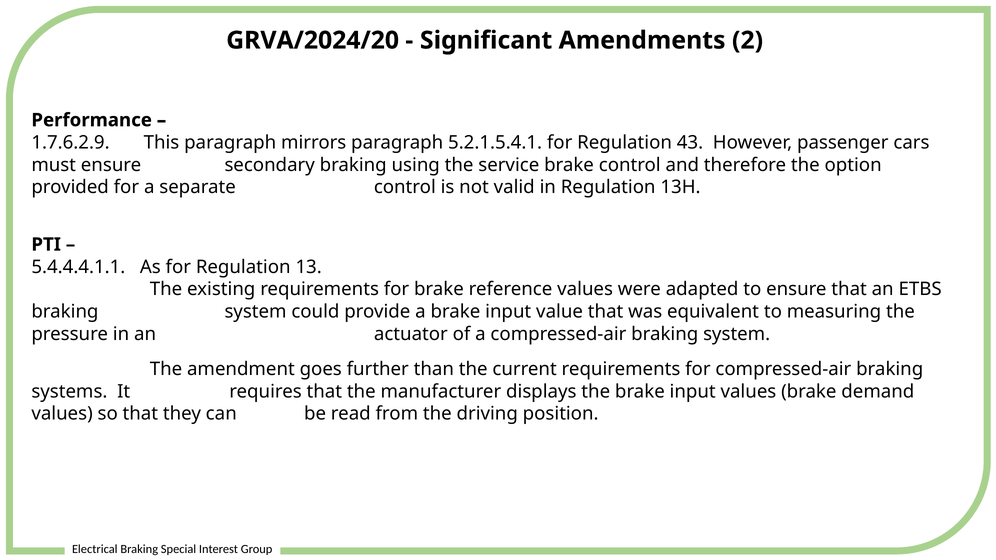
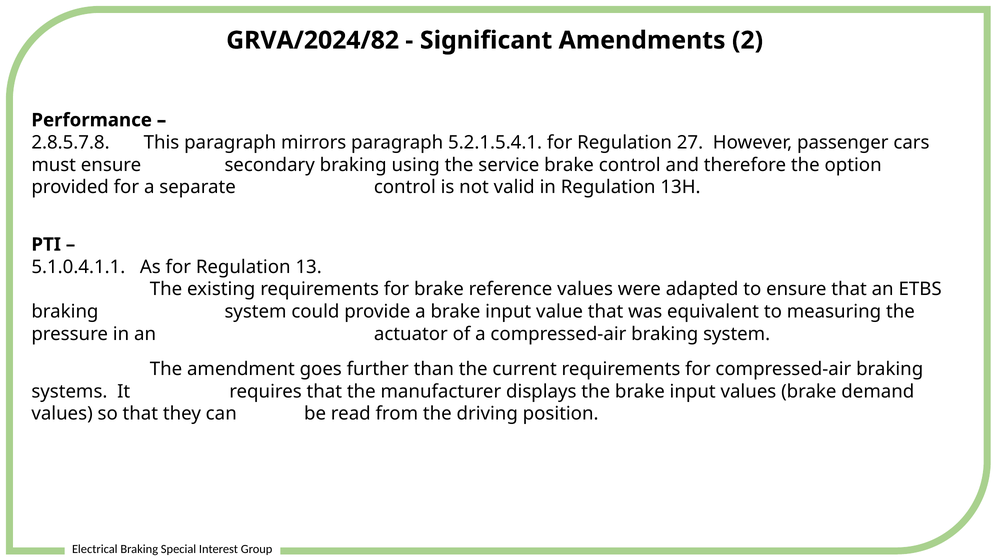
GRVA/2024/20: GRVA/2024/20 -> GRVA/2024/82
1.7.6.2.9: 1.7.6.2.9 -> 2.8.5.7.8
43: 43 -> 27
5.4.4.4.1.1: 5.4.4.4.1.1 -> 5.1.0.4.1.1
